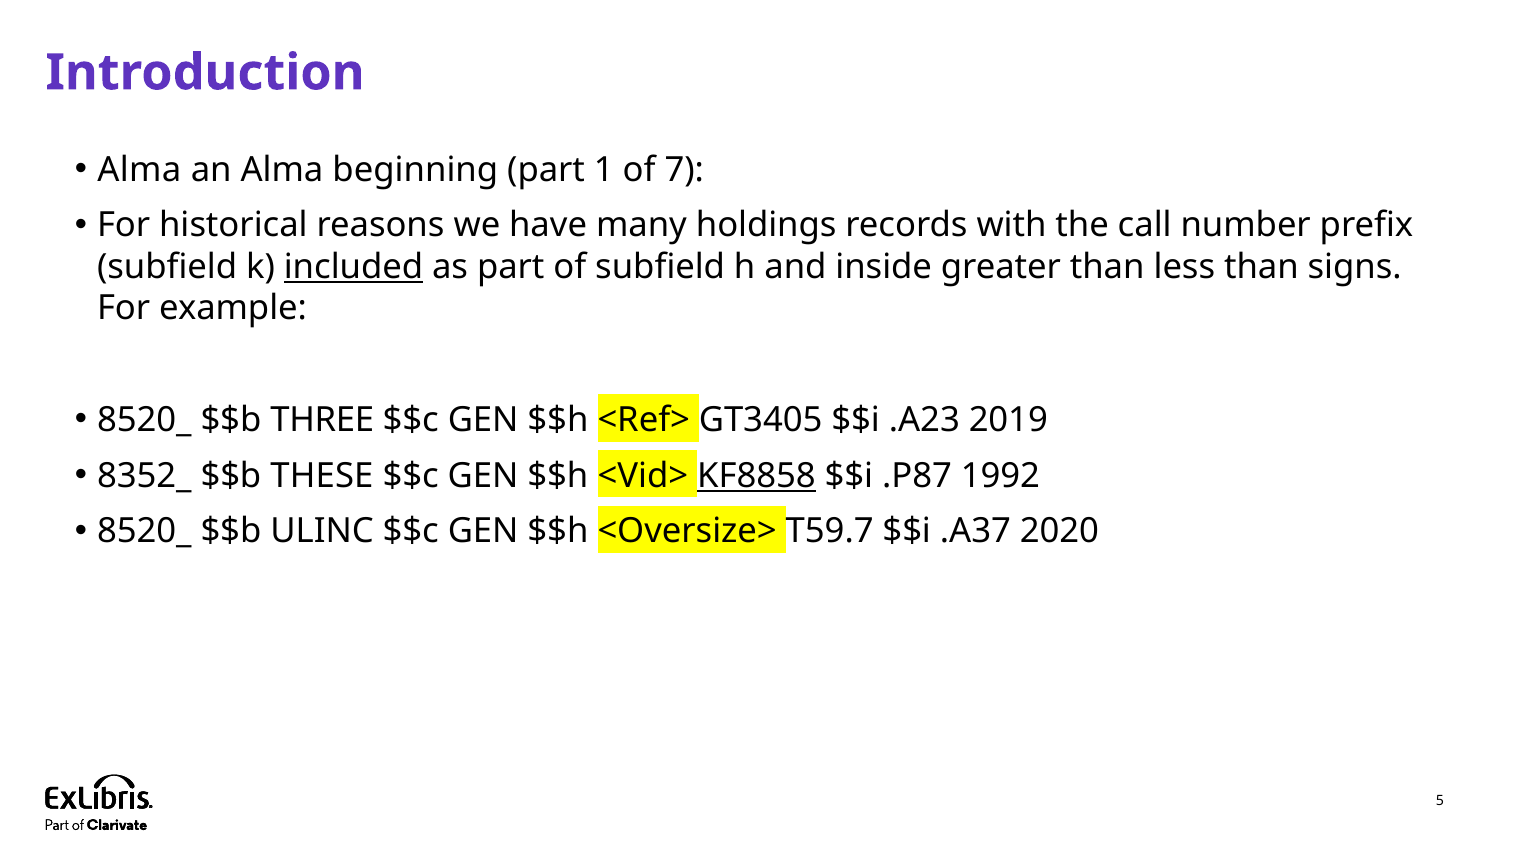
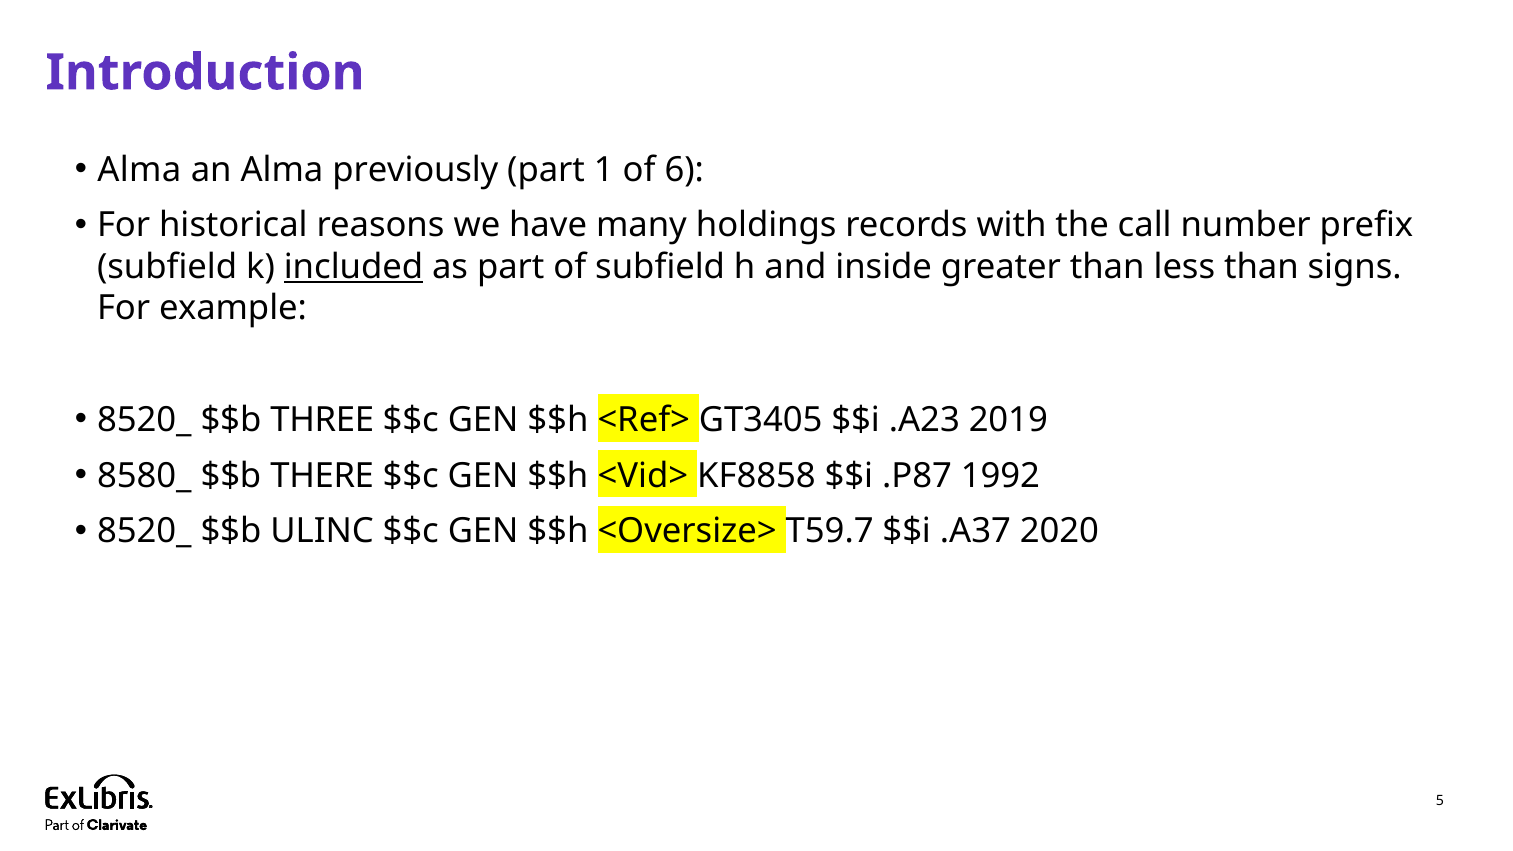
beginning: beginning -> previously
7: 7 -> 6
8352_: 8352_ -> 8580_
THESE: THESE -> THERE
KF8858 underline: present -> none
